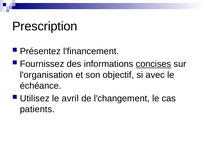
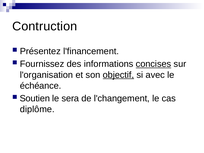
Prescription: Prescription -> Contruction
objectif underline: none -> present
Utilisez: Utilisez -> Soutien
avril: avril -> sera
patients: patients -> diplôme
